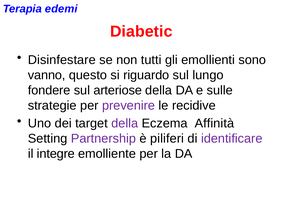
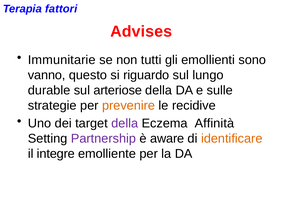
edemi: edemi -> fattori
Diabetic: Diabetic -> Advises
Disinfestare: Disinfestare -> Immunitarie
fondere: fondere -> durable
prevenire colour: purple -> orange
piliferi: piliferi -> aware
identificare colour: purple -> orange
